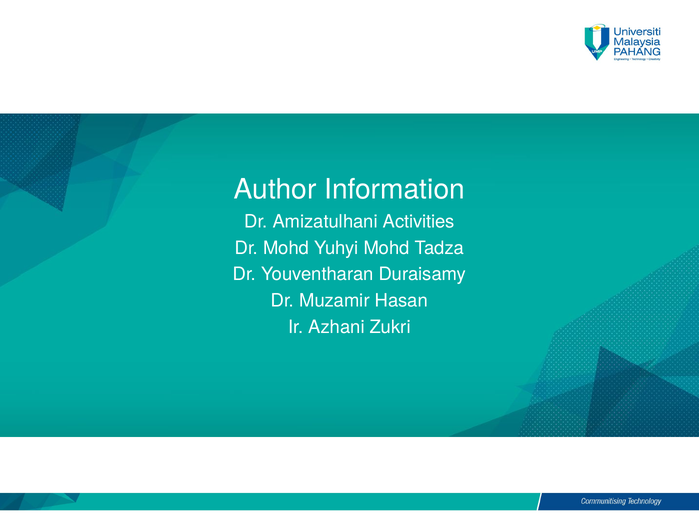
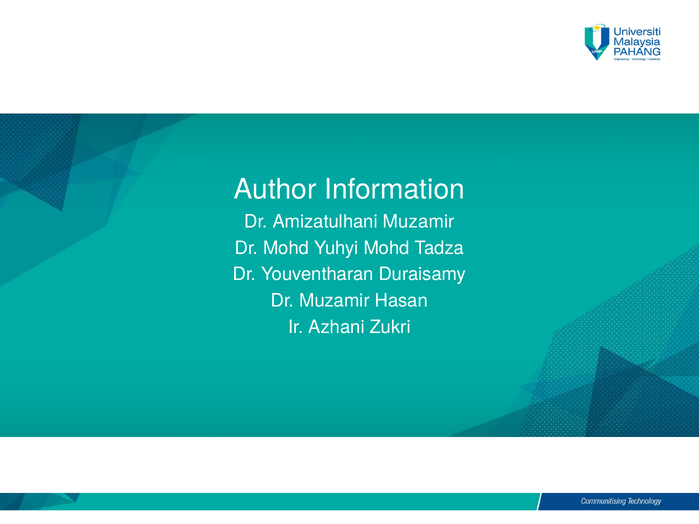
Amizatulhani Activities: Activities -> Muzamir
